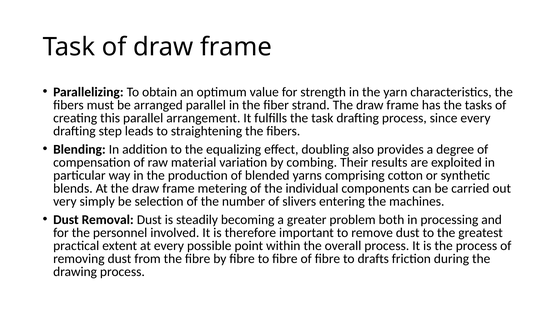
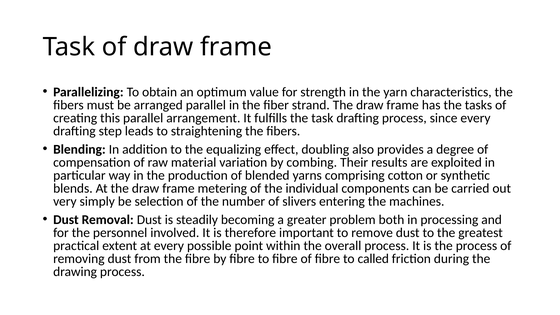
drafts: drafts -> called
